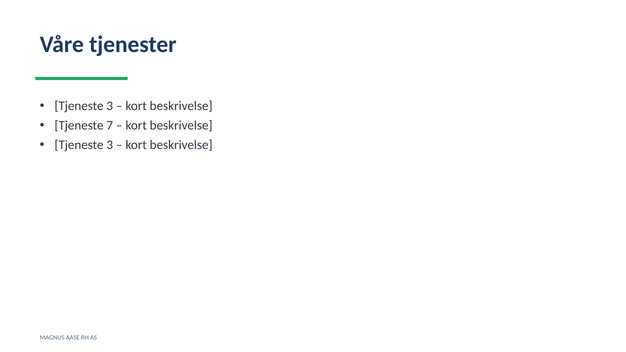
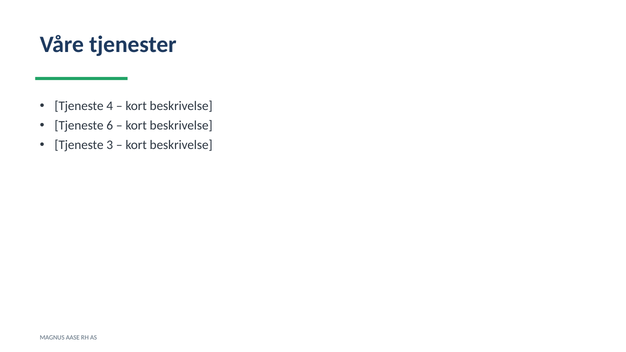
3 at (110, 106): 3 -> 4
7: 7 -> 6
